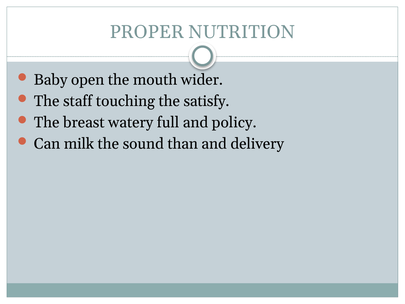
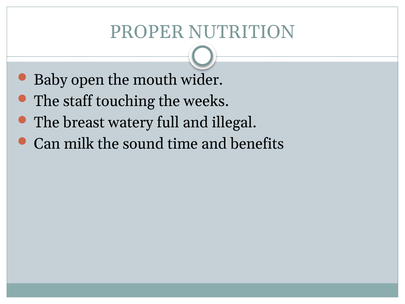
satisfy: satisfy -> weeks
policy: policy -> illegal
than: than -> time
delivery: delivery -> benefits
